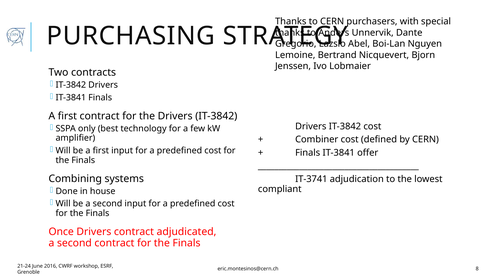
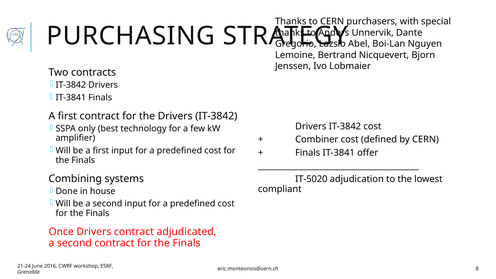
IT-3741: IT-3741 -> IT-5020
